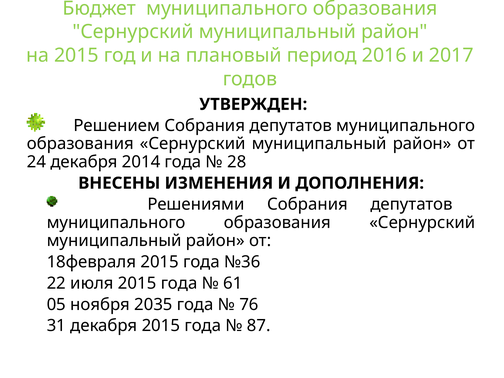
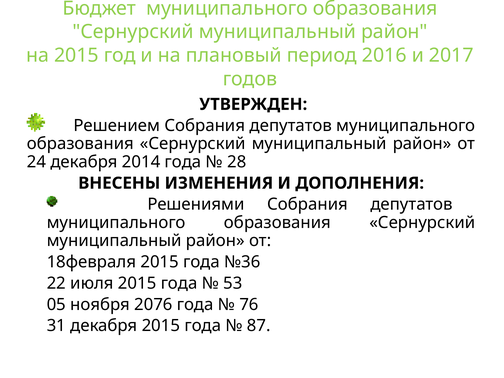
61: 61 -> 53
2035: 2035 -> 2076
